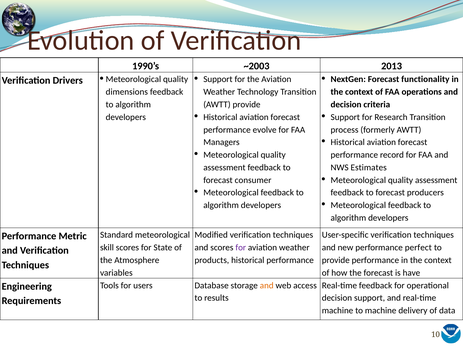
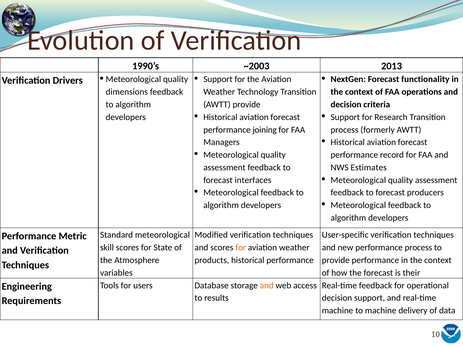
evolve: evolve -> joining
consumer: consumer -> interfaces
for at (241, 248) colour: purple -> orange
performance perfect: perfect -> process
have: have -> their
